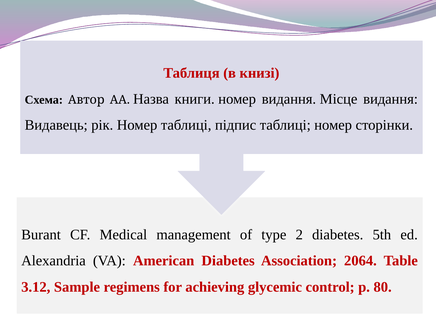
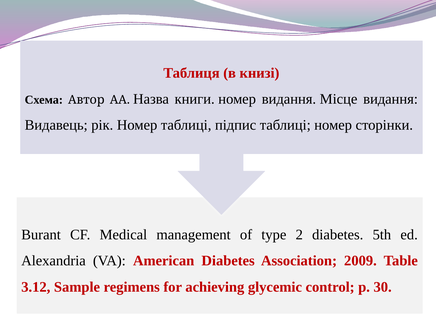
2064: 2064 -> 2009
80: 80 -> 30
